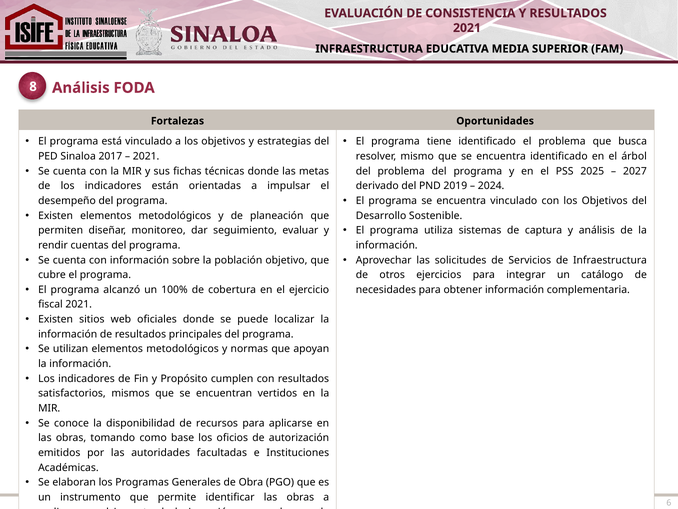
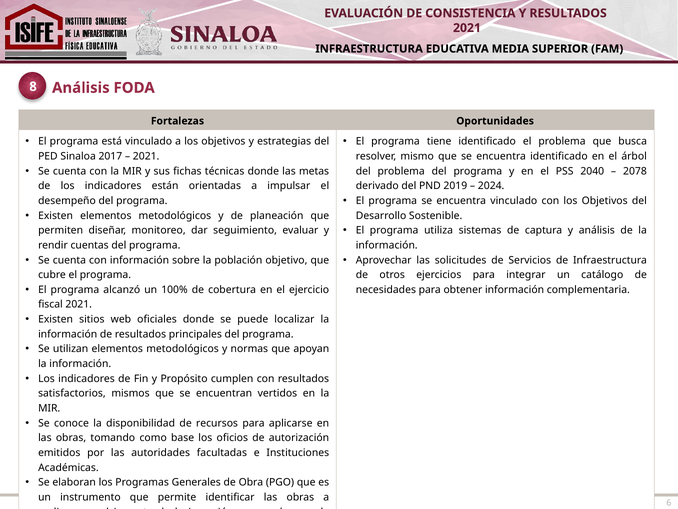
2025: 2025 -> 2040
2027: 2027 -> 2078
